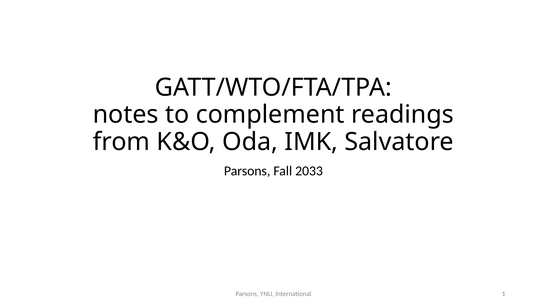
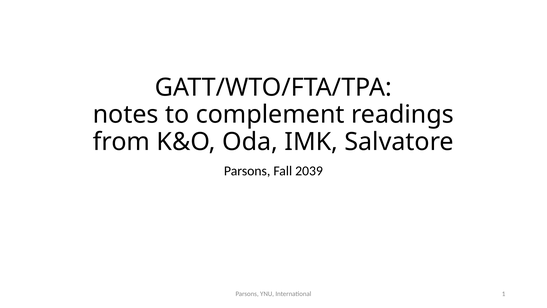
2033: 2033 -> 2039
